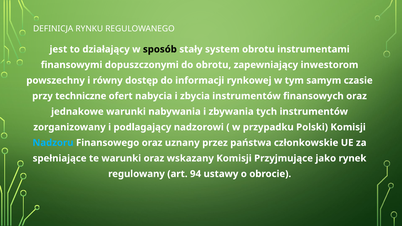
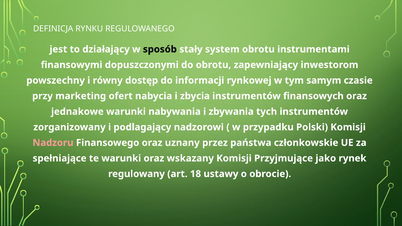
techniczne: techniczne -> marketing
Nadzoru colour: light blue -> pink
94: 94 -> 18
